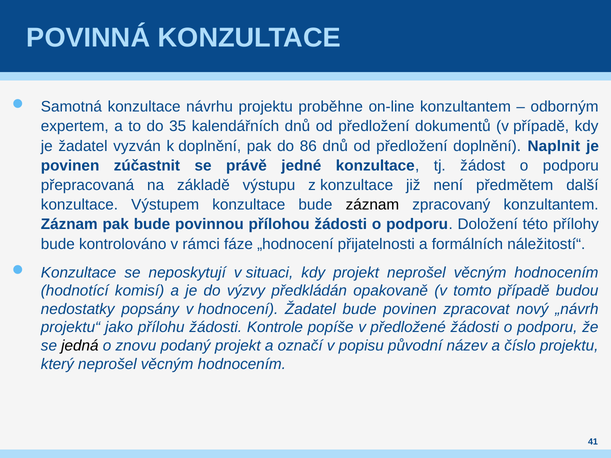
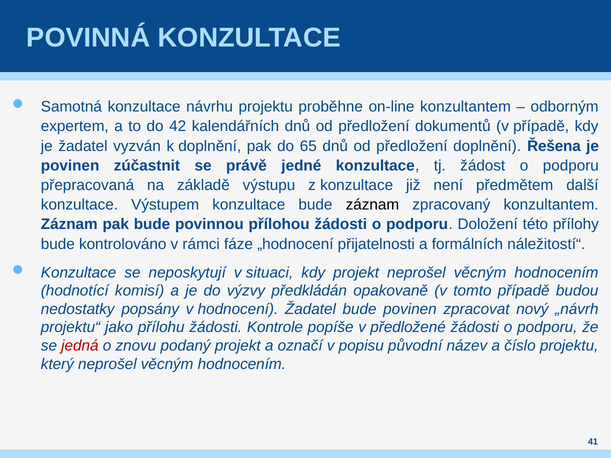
35: 35 -> 42
86: 86 -> 65
Naplnit: Naplnit -> Řešena
jedná colour: black -> red
